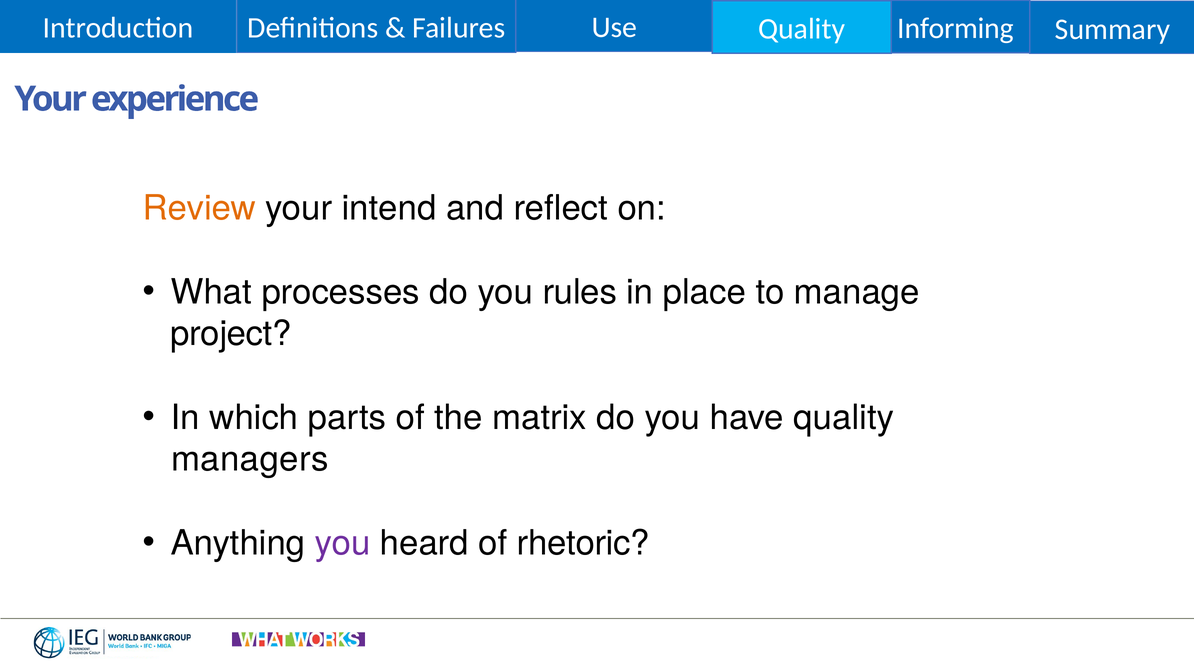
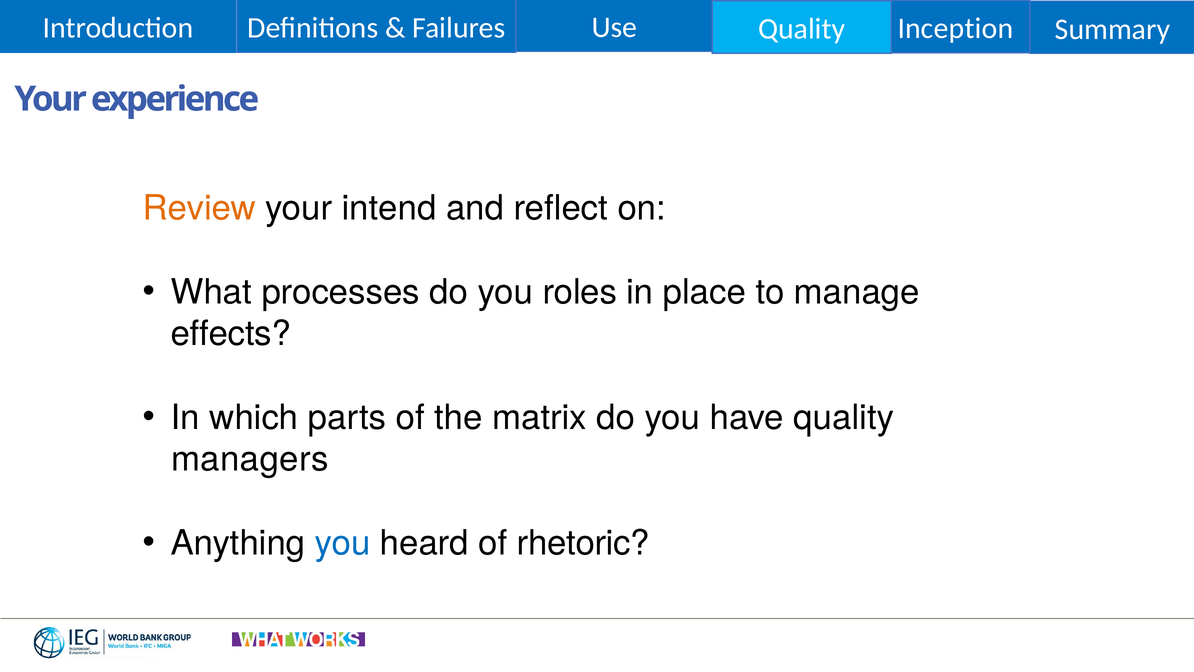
Informing: Informing -> Inception
rules: rules -> roles
project: project -> effects
you at (343, 543) colour: purple -> blue
